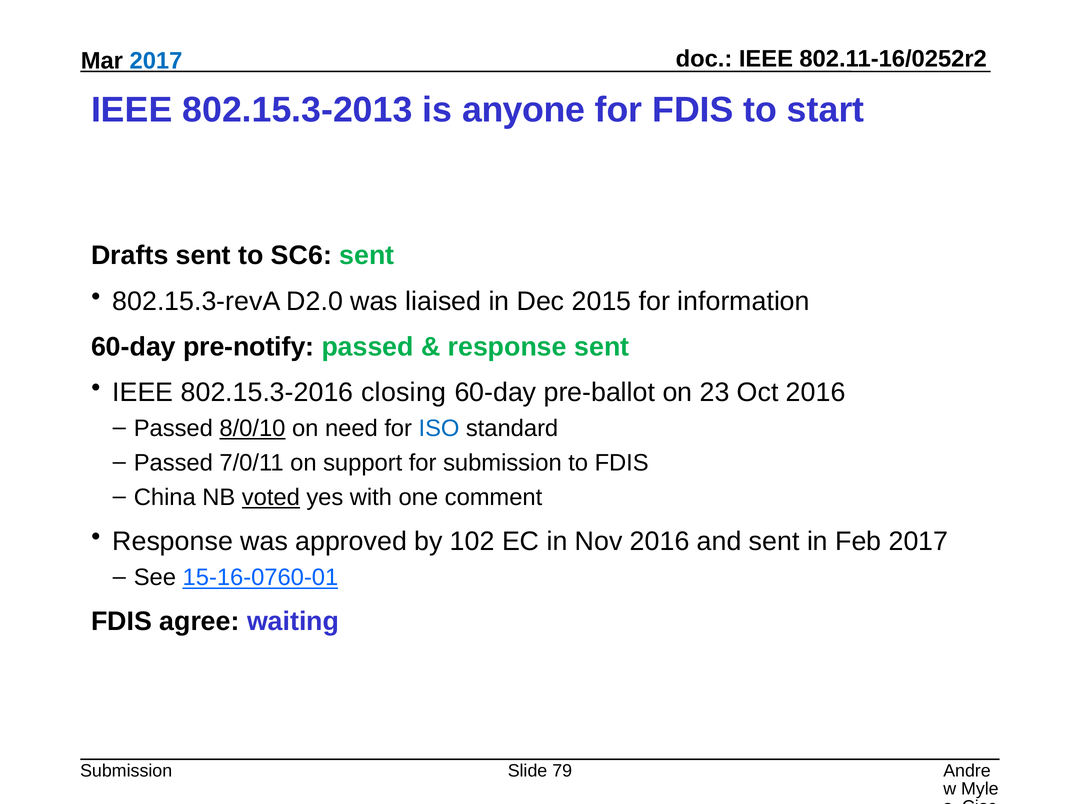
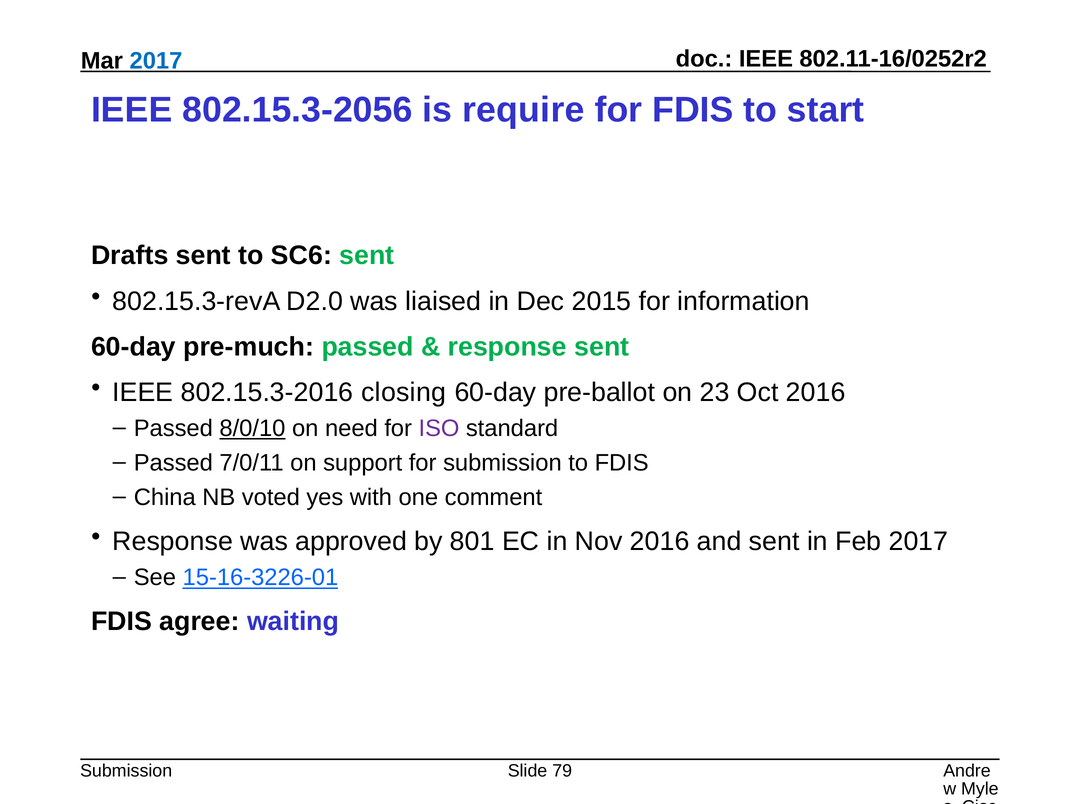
802.15.3-2013: 802.15.3-2013 -> 802.15.3-2056
anyone: anyone -> require
pre-notify: pre-notify -> pre-much
ISO colour: blue -> purple
voted underline: present -> none
102: 102 -> 801
15-16-0760-01: 15-16-0760-01 -> 15-16-3226-01
